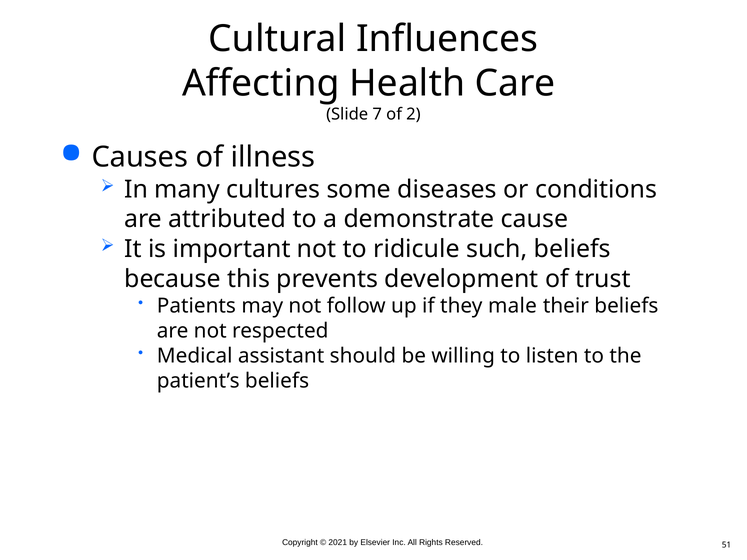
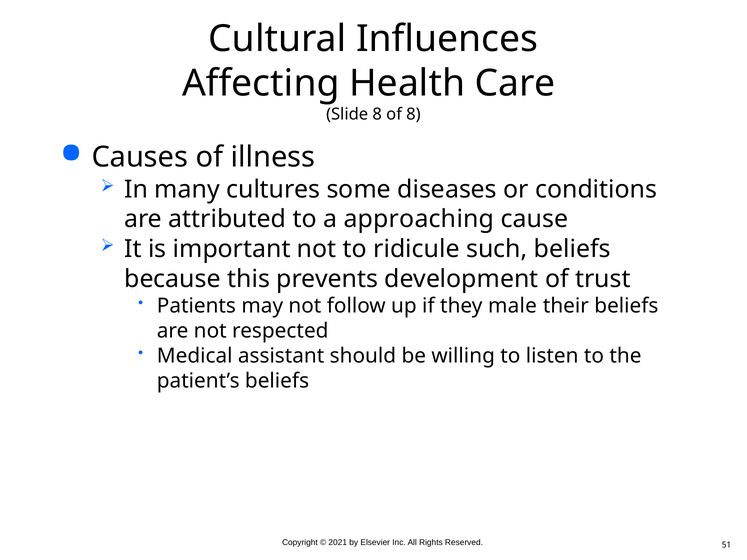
Slide 7: 7 -> 8
of 2: 2 -> 8
demonstrate: demonstrate -> approaching
